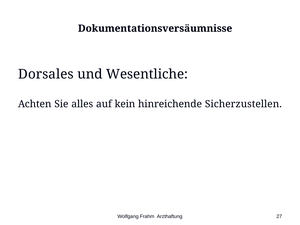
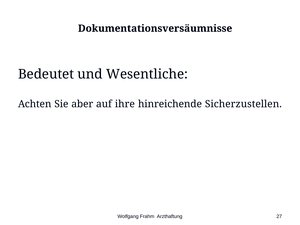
Dorsales: Dorsales -> Bedeutet
alles: alles -> aber
kein: kein -> ihre
